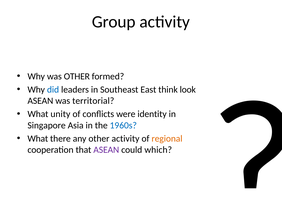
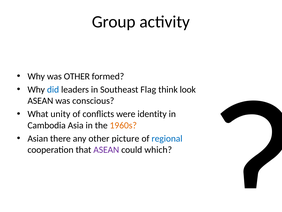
East: East -> Flag
territorial: territorial -> conscious
Singapore: Singapore -> Cambodia
1960s colour: blue -> orange
What at (38, 138): What -> Asian
other activity: activity -> picture
regional colour: orange -> blue
